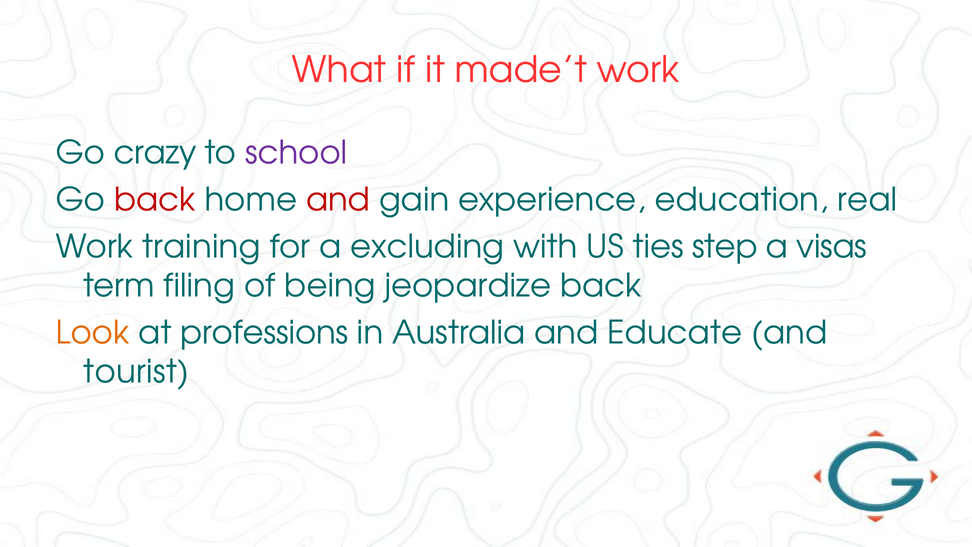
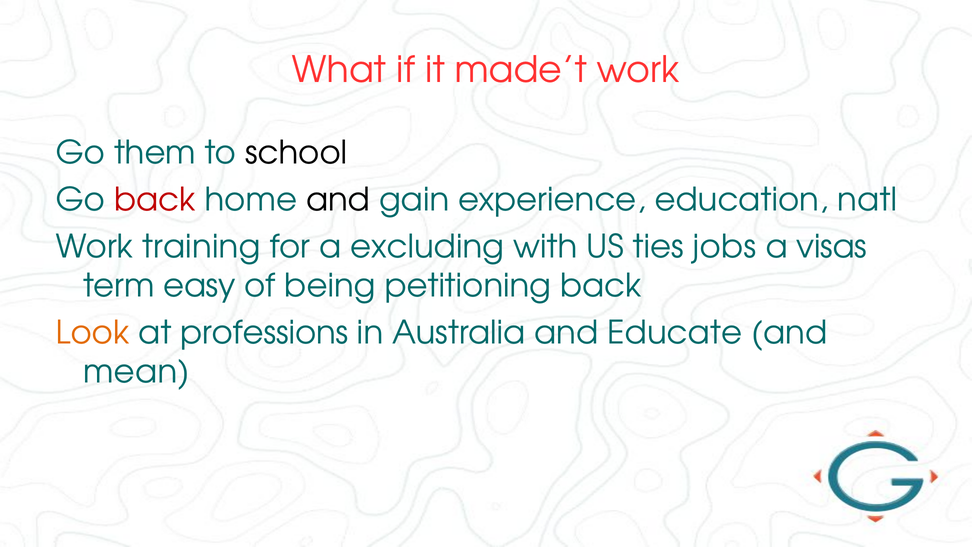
crazy: crazy -> them
school colour: purple -> black
and at (338, 200) colour: red -> black
real: real -> natl
step: step -> jobs
filing: filing -> easy
jeopardize: jeopardize -> petitioning
tourist: tourist -> mean
